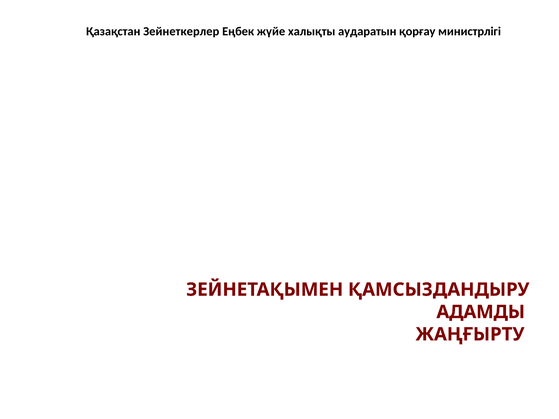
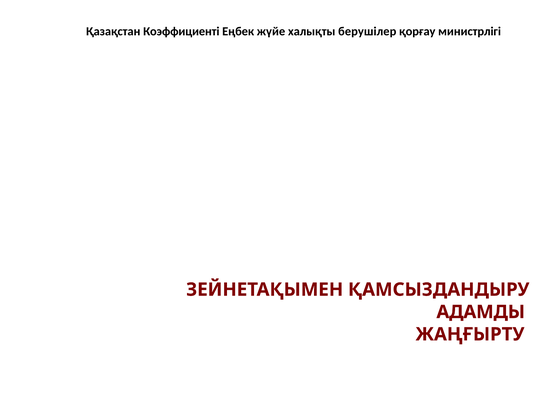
Зейнеткерлер: Зейнеткерлер -> Коэффициенті
аударатын: аударатын -> берушілер
